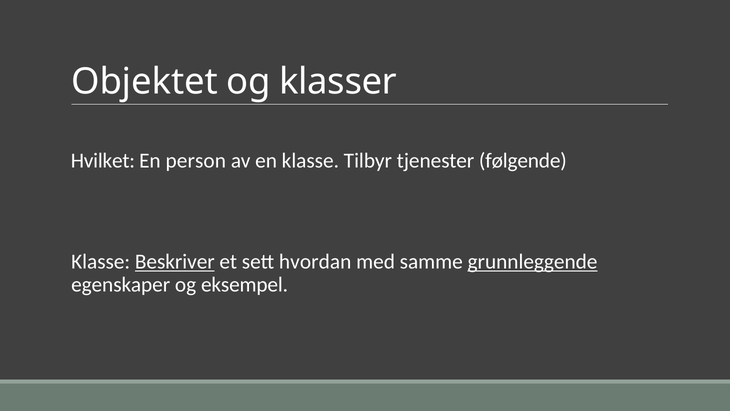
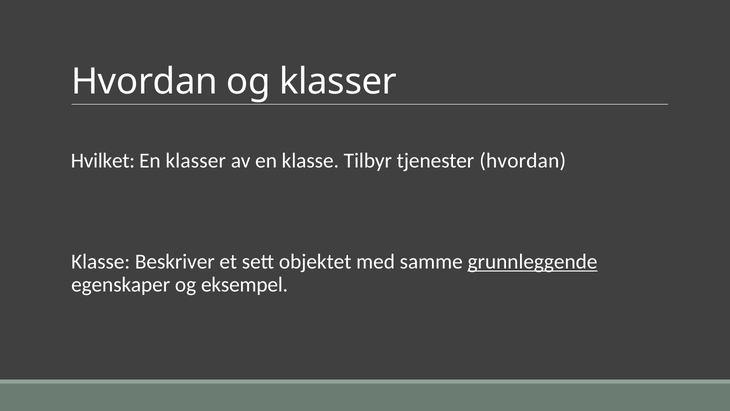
Objektet at (144, 82): Objektet -> Hvordan
En person: person -> klasser
tjenester følgende: følgende -> hvordan
Beskriver underline: present -> none
hvordan: hvordan -> objektet
